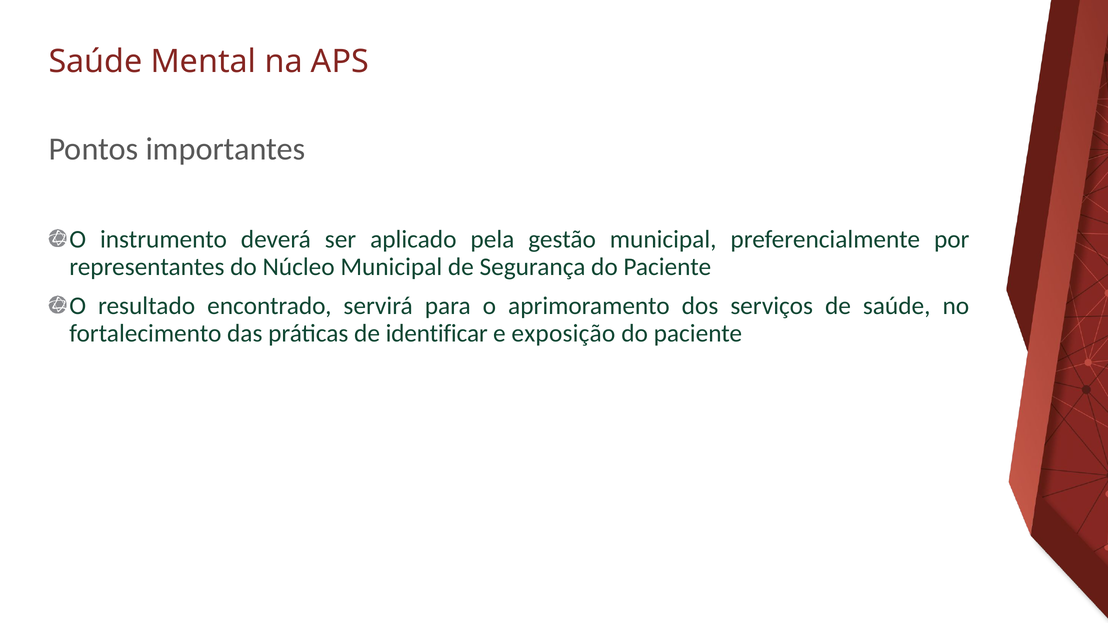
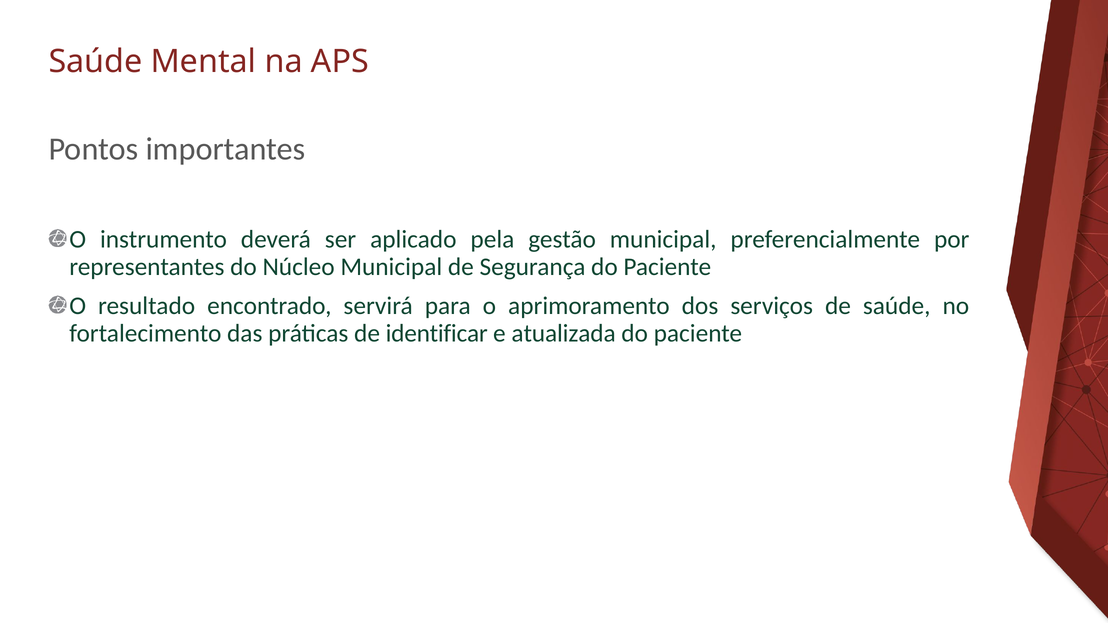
exposição: exposição -> atualizada
